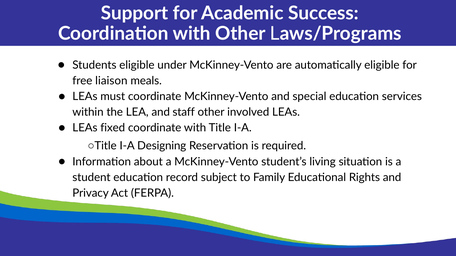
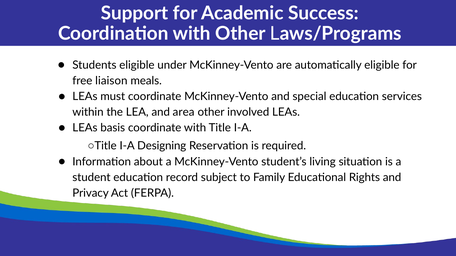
staff: staff -> area
fixed: fixed -> basis
